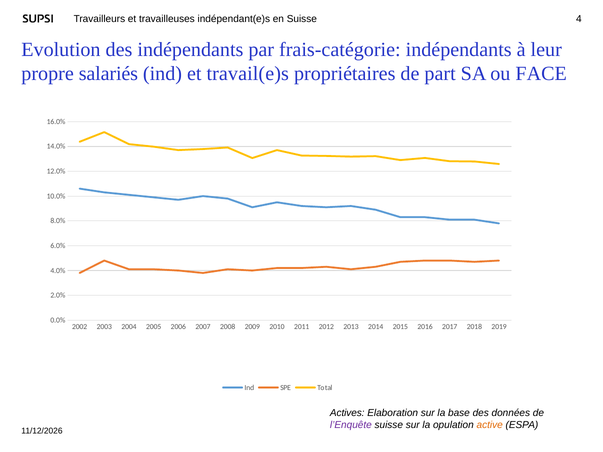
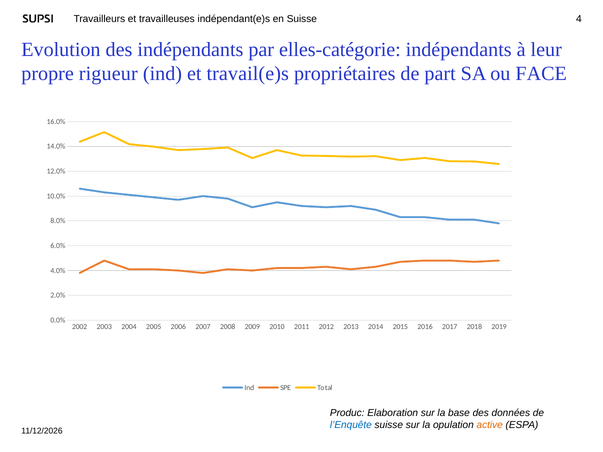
frais-catégorie: frais-catégorie -> elles-catégorie
salariés: salariés -> rigueur
Actives: Actives -> Produc
l’Enquête colour: purple -> blue
